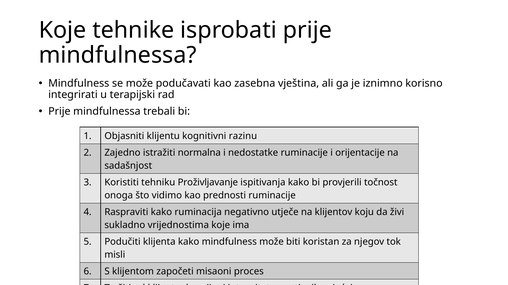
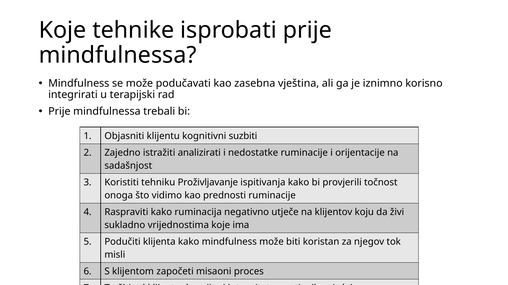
razinu: razinu -> suzbiti
normalna: normalna -> analizirati
